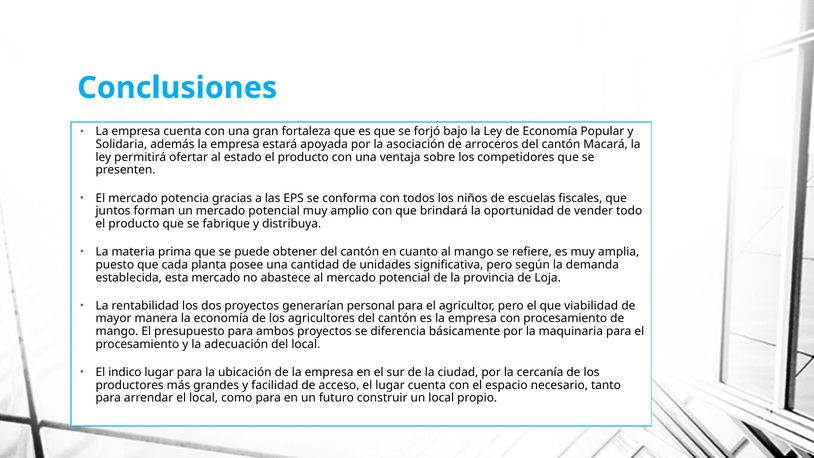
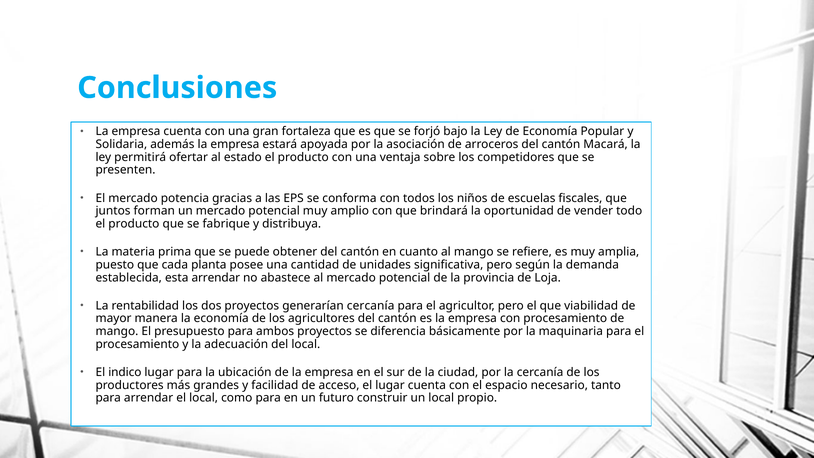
esta mercado: mercado -> arrendar
generarían personal: personal -> cercanía
